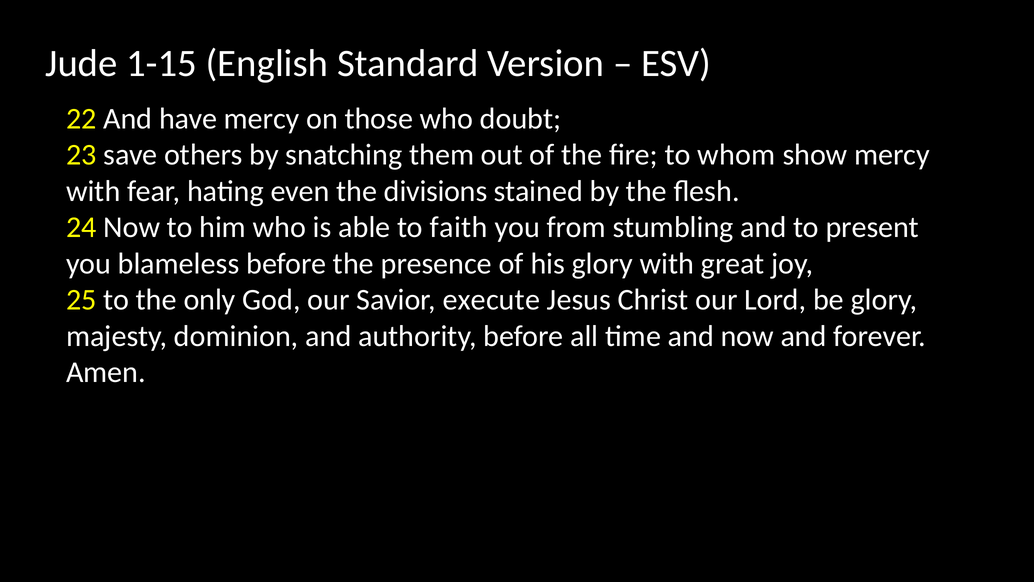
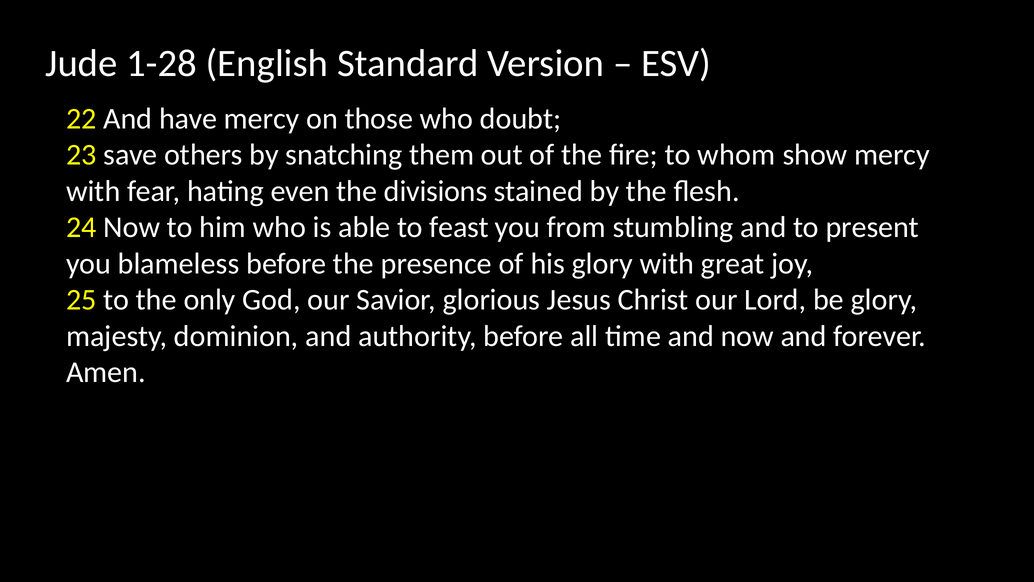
1-15: 1-15 -> 1-28
faith: faith -> feast
execute: execute -> glorious
